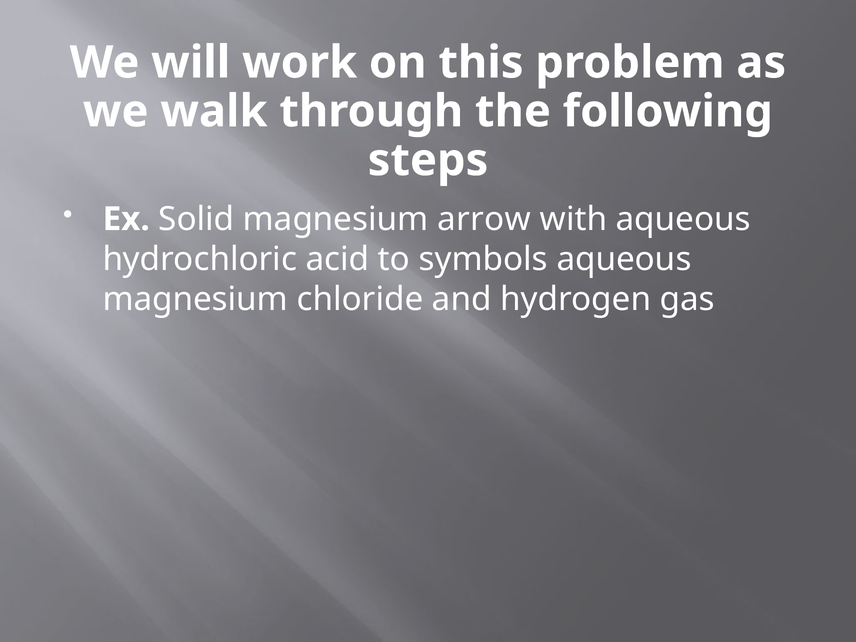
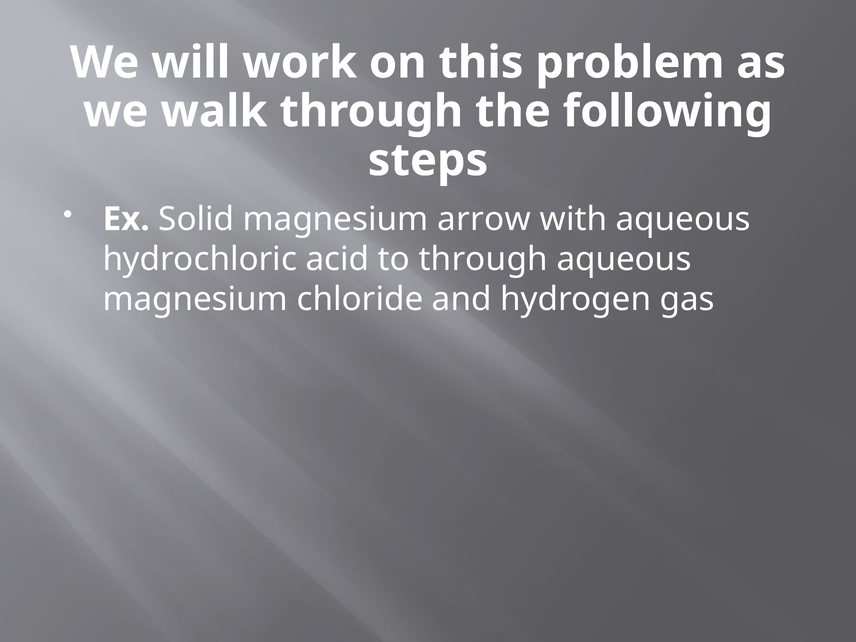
to symbols: symbols -> through
